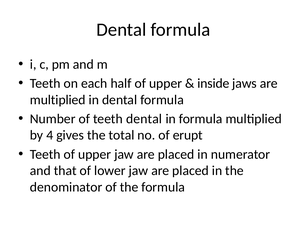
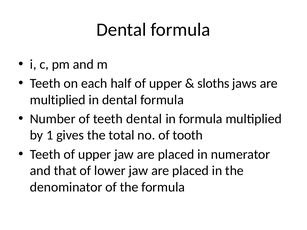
inside: inside -> sloths
4: 4 -> 1
erupt: erupt -> tooth
